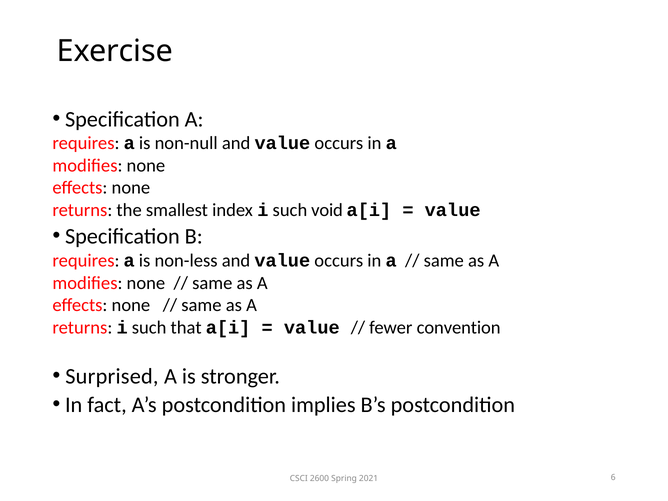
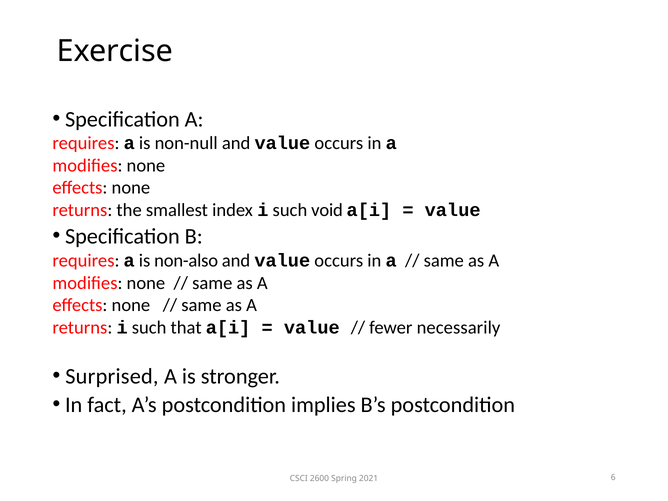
non-less: non-less -> non-also
convention: convention -> necessarily
